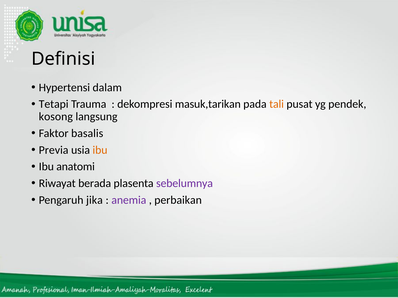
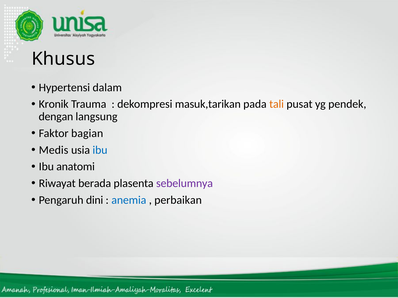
Definisi: Definisi -> Khusus
Tetapi: Tetapi -> Kronik
kosong: kosong -> dengan
basalis: basalis -> bagian
Previa: Previa -> Medis
ibu at (100, 150) colour: orange -> blue
jika: jika -> dini
anemia colour: purple -> blue
